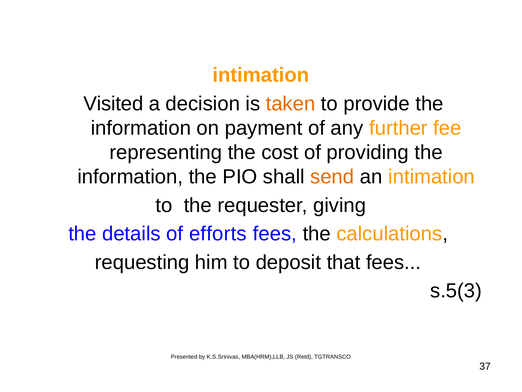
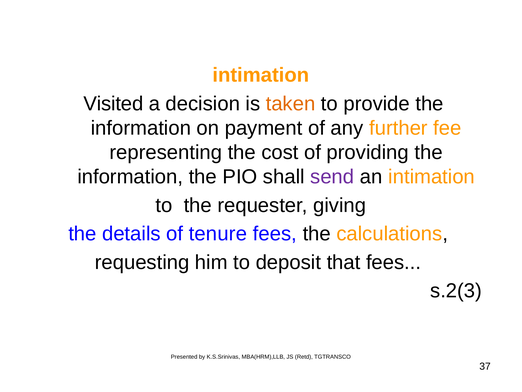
send colour: orange -> purple
efforts: efforts -> tenure
s.5(3: s.5(3 -> s.2(3
